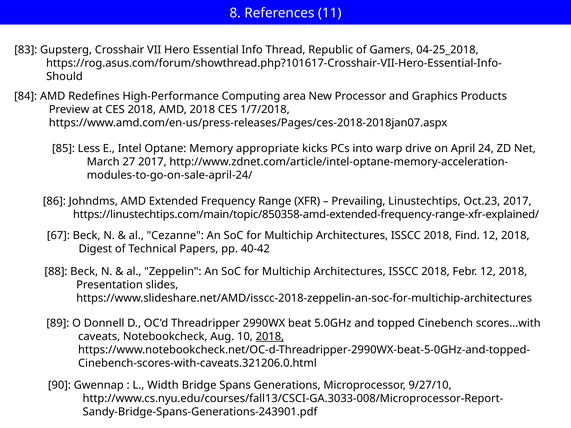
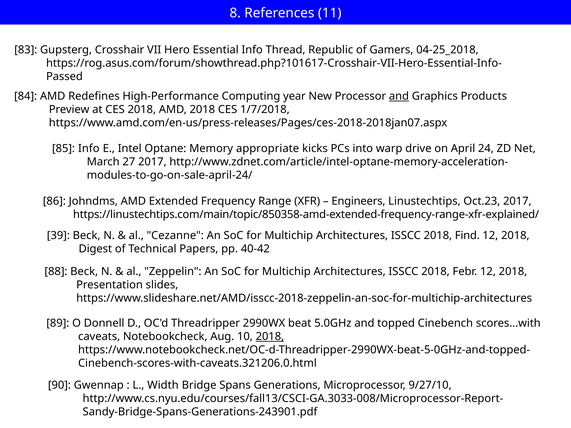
Should: Should -> Passed
area: area -> year
and at (399, 96) underline: none -> present
85 Less: Less -> Info
Prevailing: Prevailing -> Engineers
67: 67 -> 39
